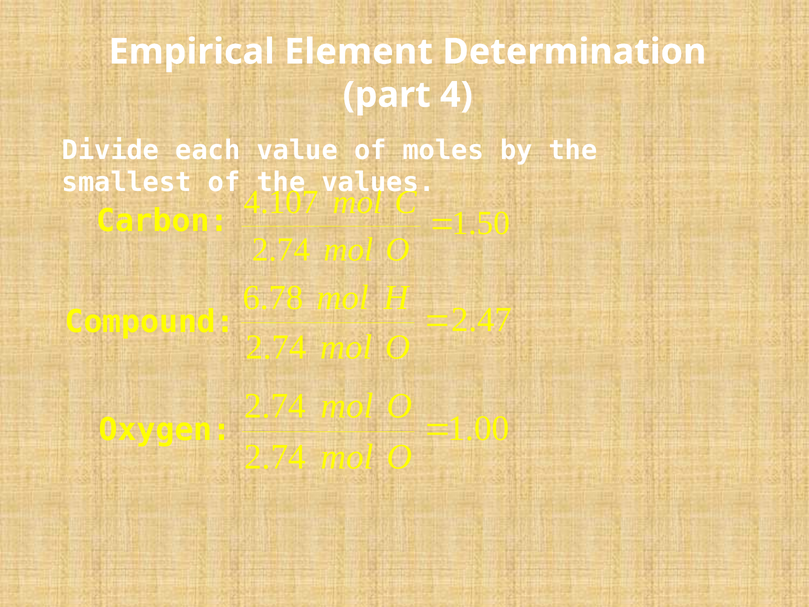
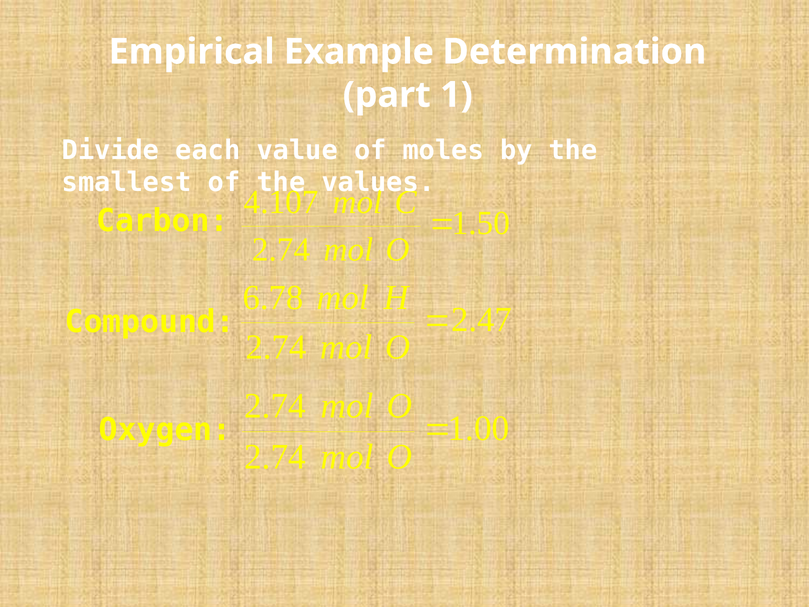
Element: Element -> Example
4: 4 -> 1
